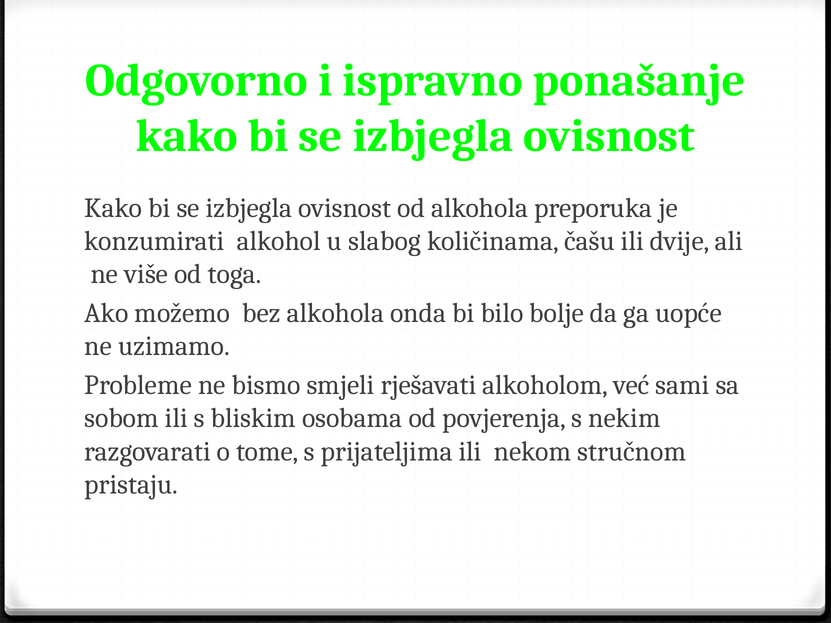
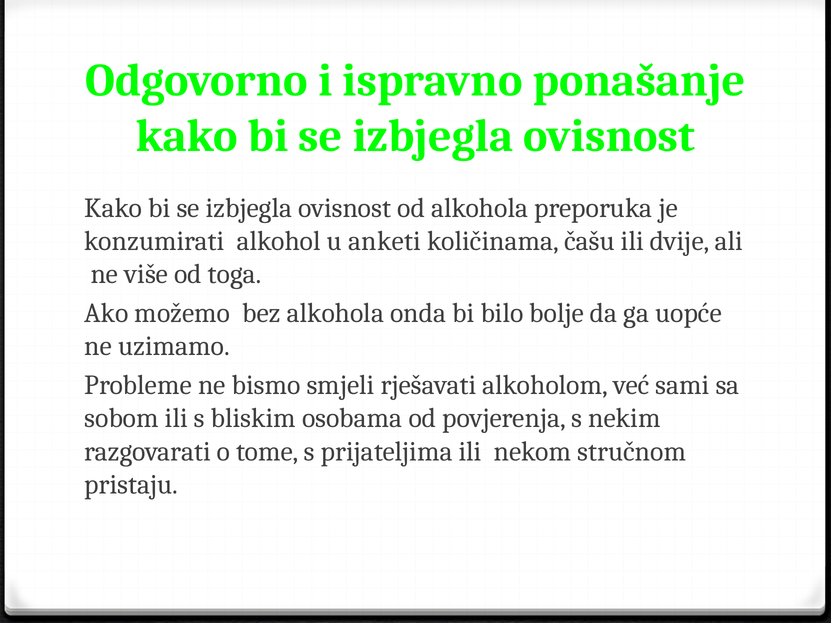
slabog: slabog -> anketi
